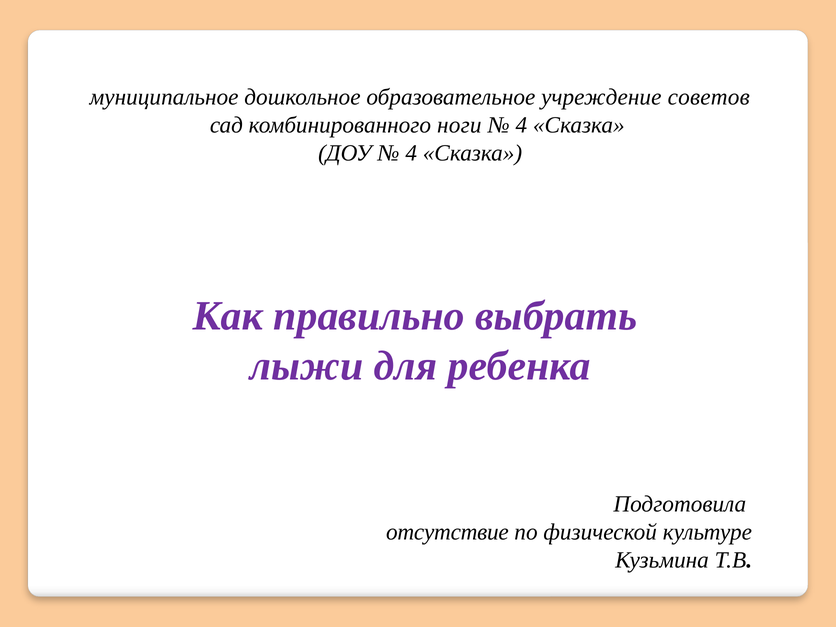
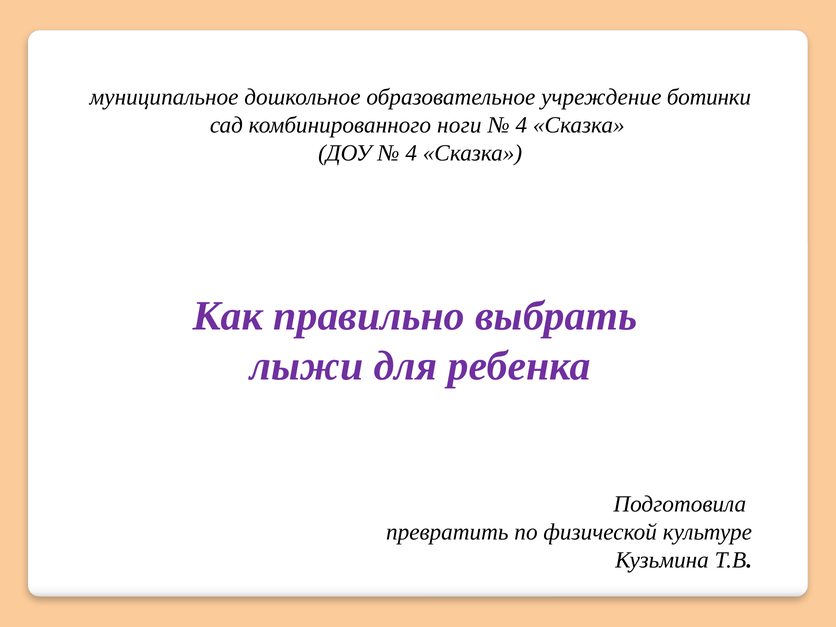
советов: советов -> ботинки
отсутствие: отсутствие -> превратить
